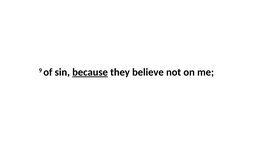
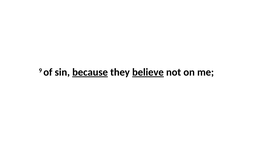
believe underline: none -> present
